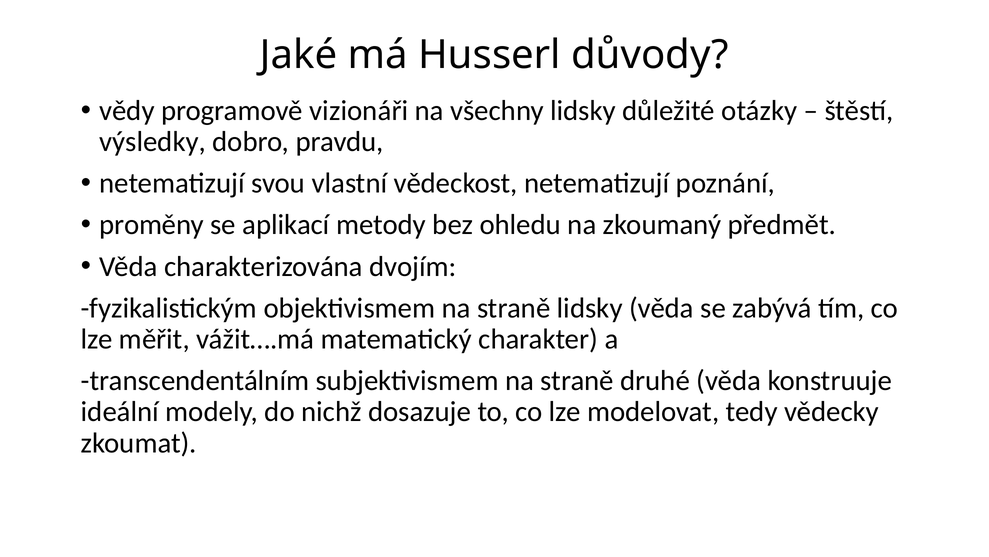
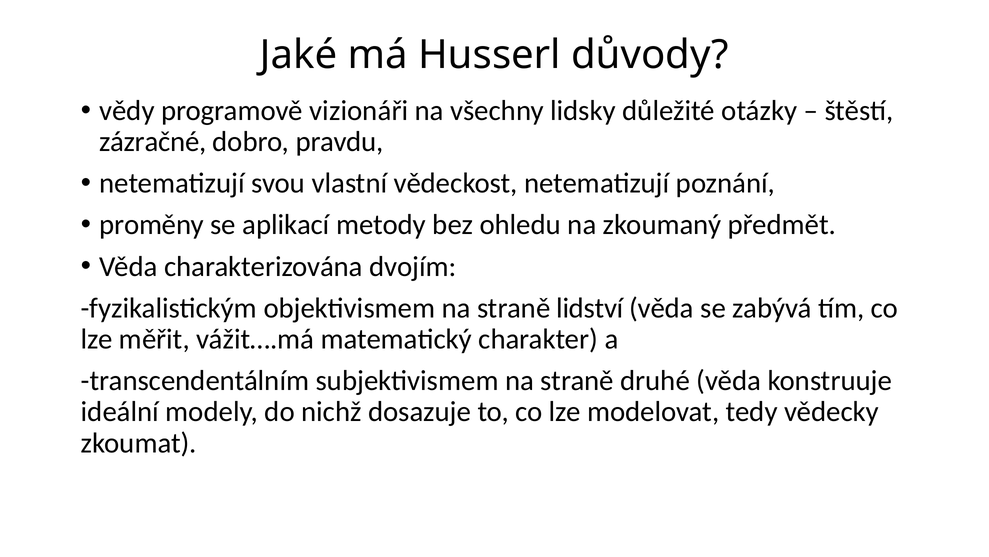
výsledky: výsledky -> zázračné
straně lidsky: lidsky -> lidství
